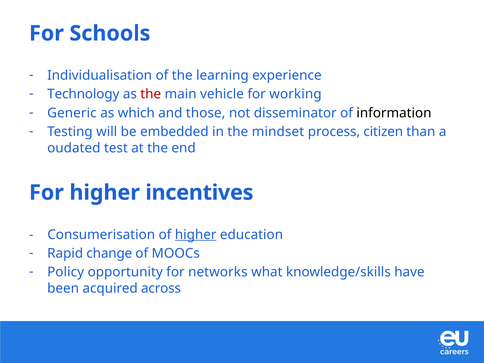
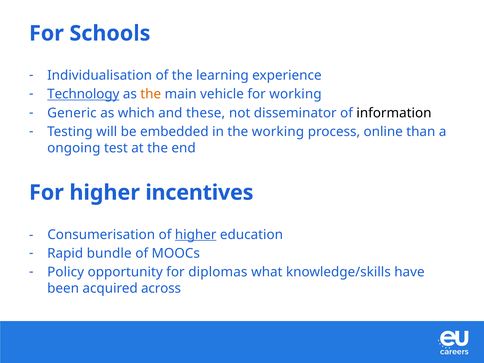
Technology underline: none -> present
the at (151, 94) colour: red -> orange
those: those -> these
the mindset: mindset -> working
citizen: citizen -> online
oudated: oudated -> ongoing
change: change -> bundle
networks: networks -> diplomas
